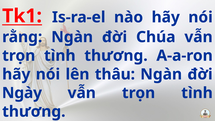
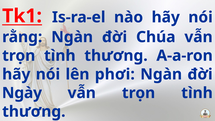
thâu: thâu -> phơi
